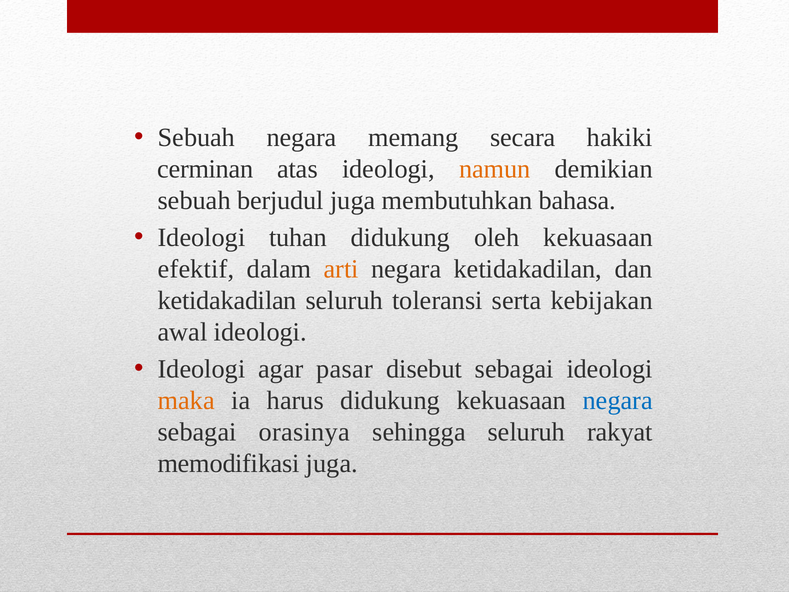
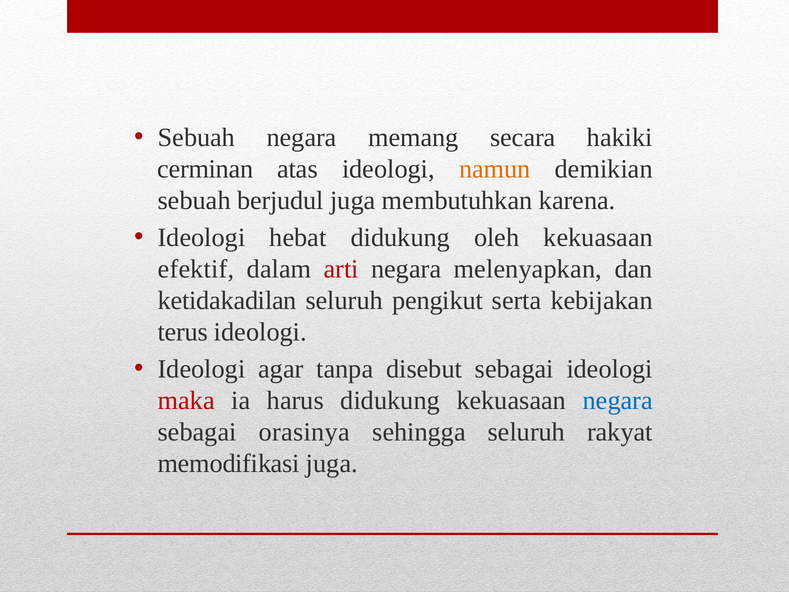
bahasa: bahasa -> karena
tuhan: tuhan -> hebat
arti colour: orange -> red
negara ketidakadilan: ketidakadilan -> melenyapkan
toleransi: toleransi -> pengikut
awal: awal -> terus
pasar: pasar -> tanpa
maka colour: orange -> red
